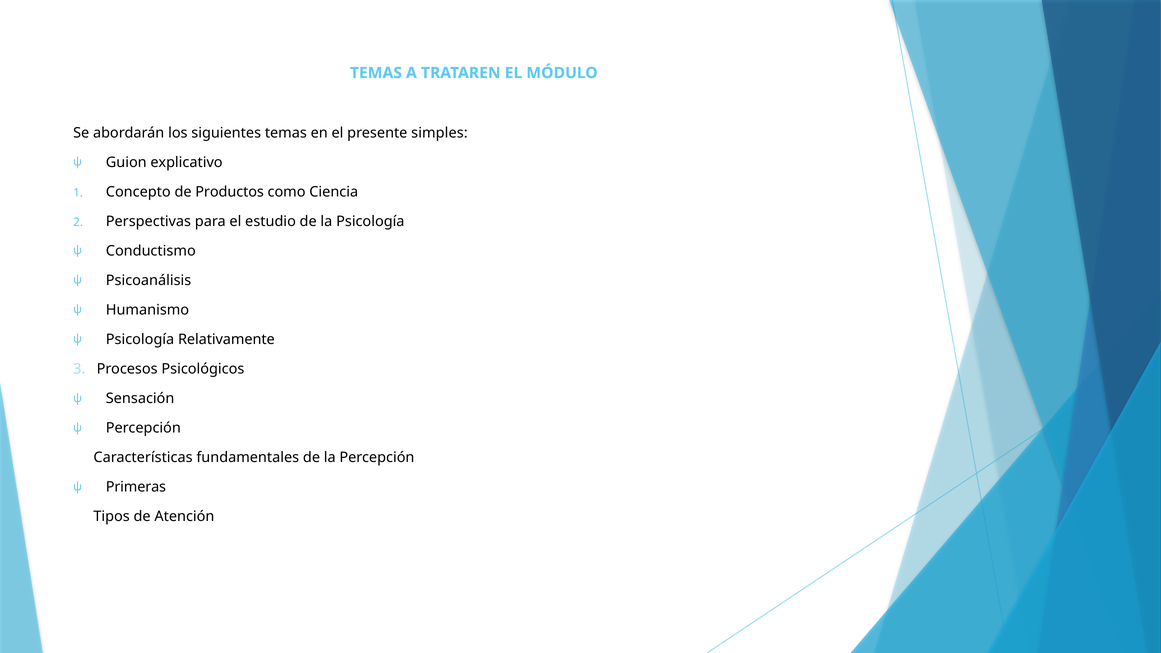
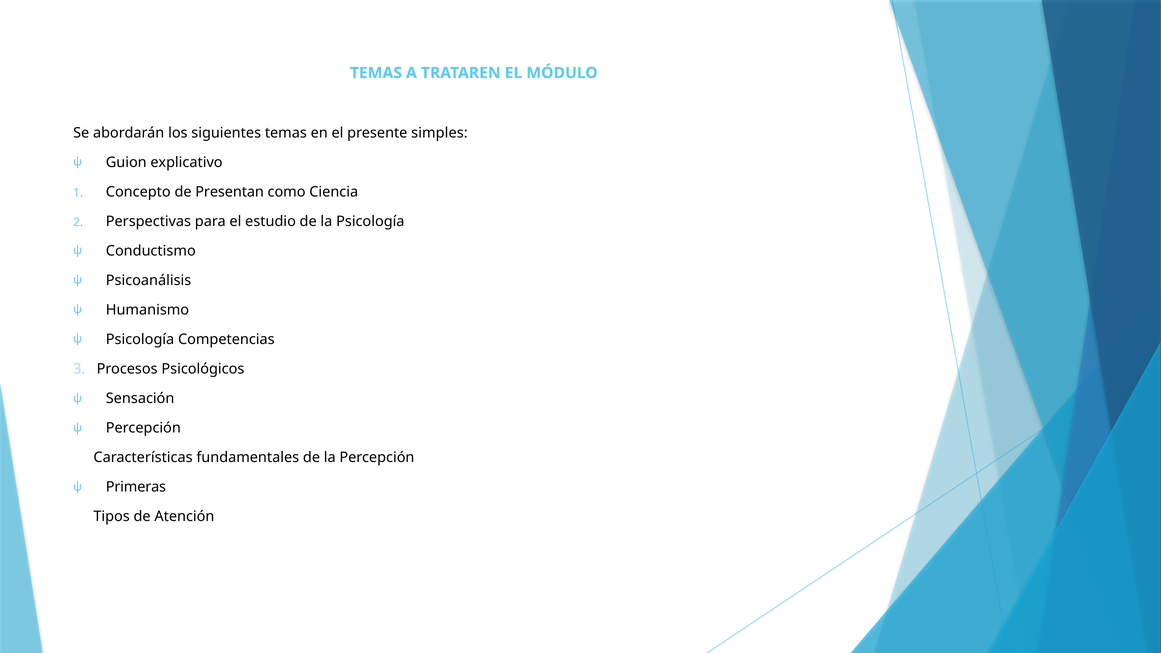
Productos: Productos -> Presentan
Relativamente: Relativamente -> Competencias
